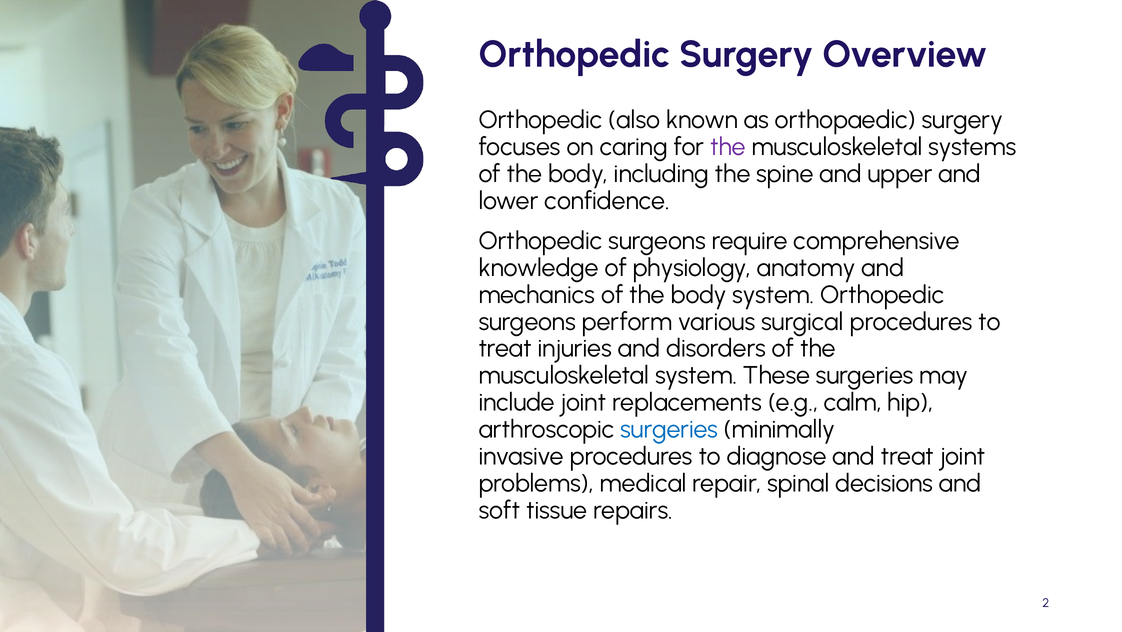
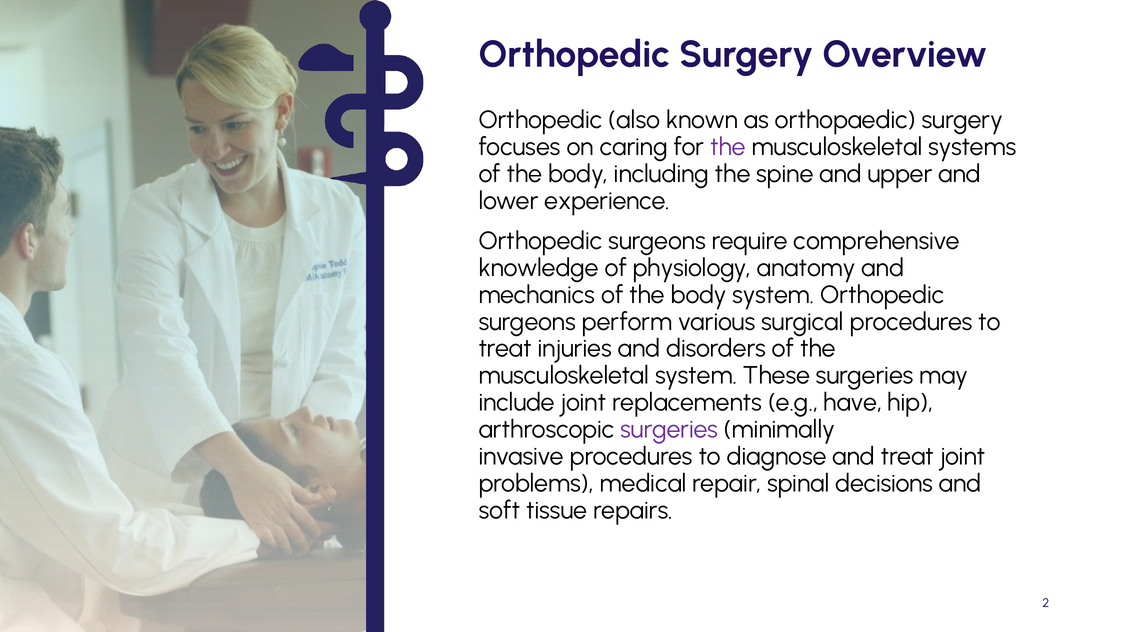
confidence: confidence -> experience
calm: calm -> have
surgeries at (669, 429) colour: blue -> purple
